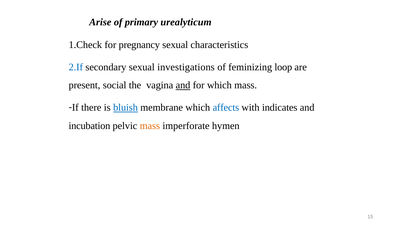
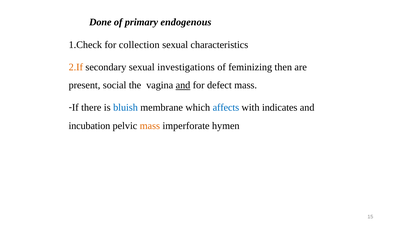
Arise: Arise -> Done
urealyticum: urealyticum -> endogenous
pregnancy: pregnancy -> collection
2.If colour: blue -> orange
loop: loop -> then
for which: which -> defect
bluish underline: present -> none
